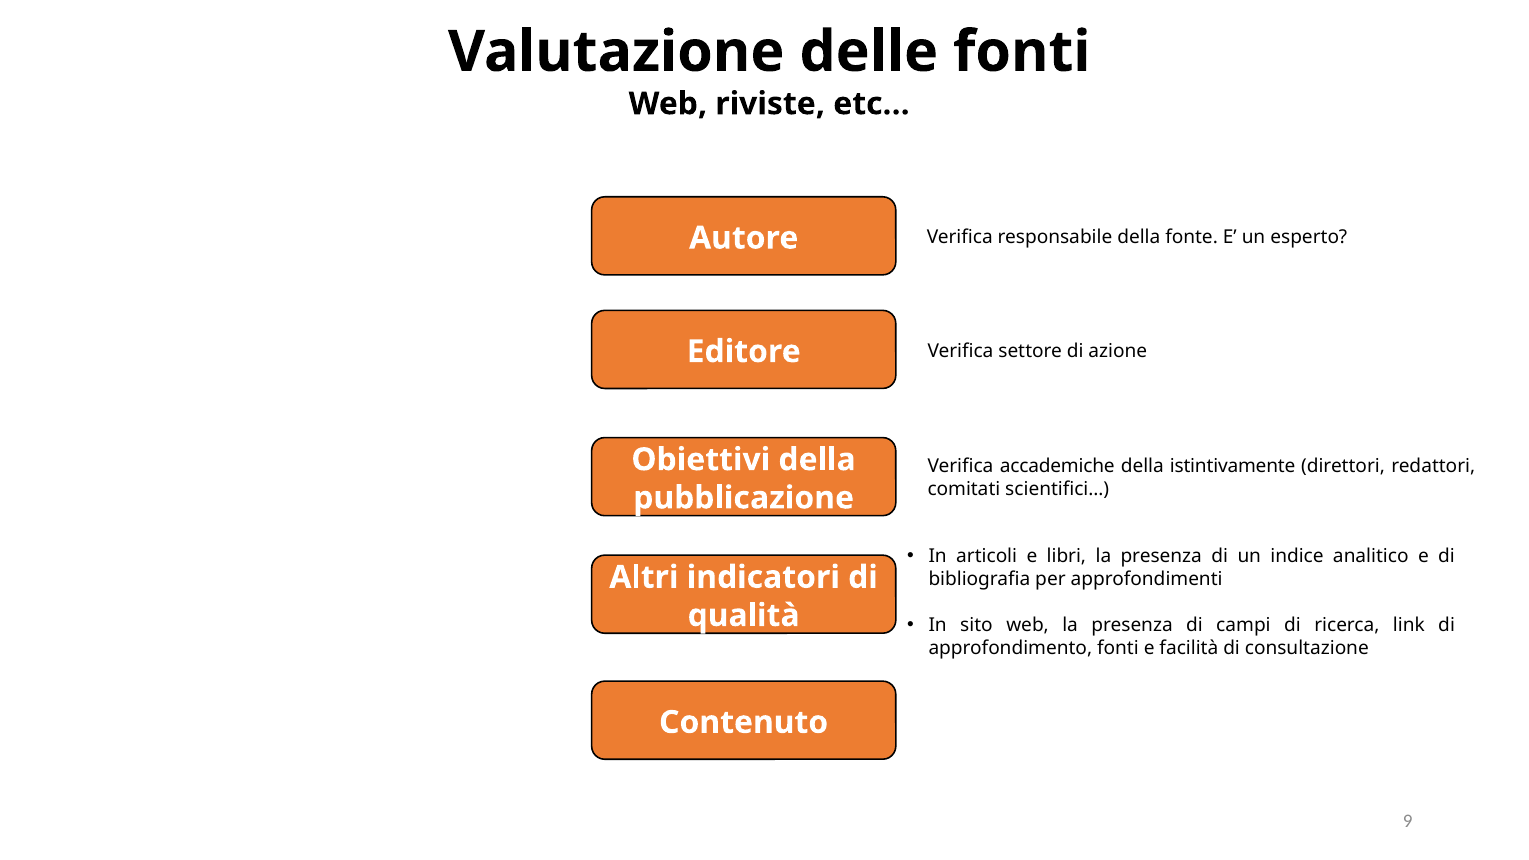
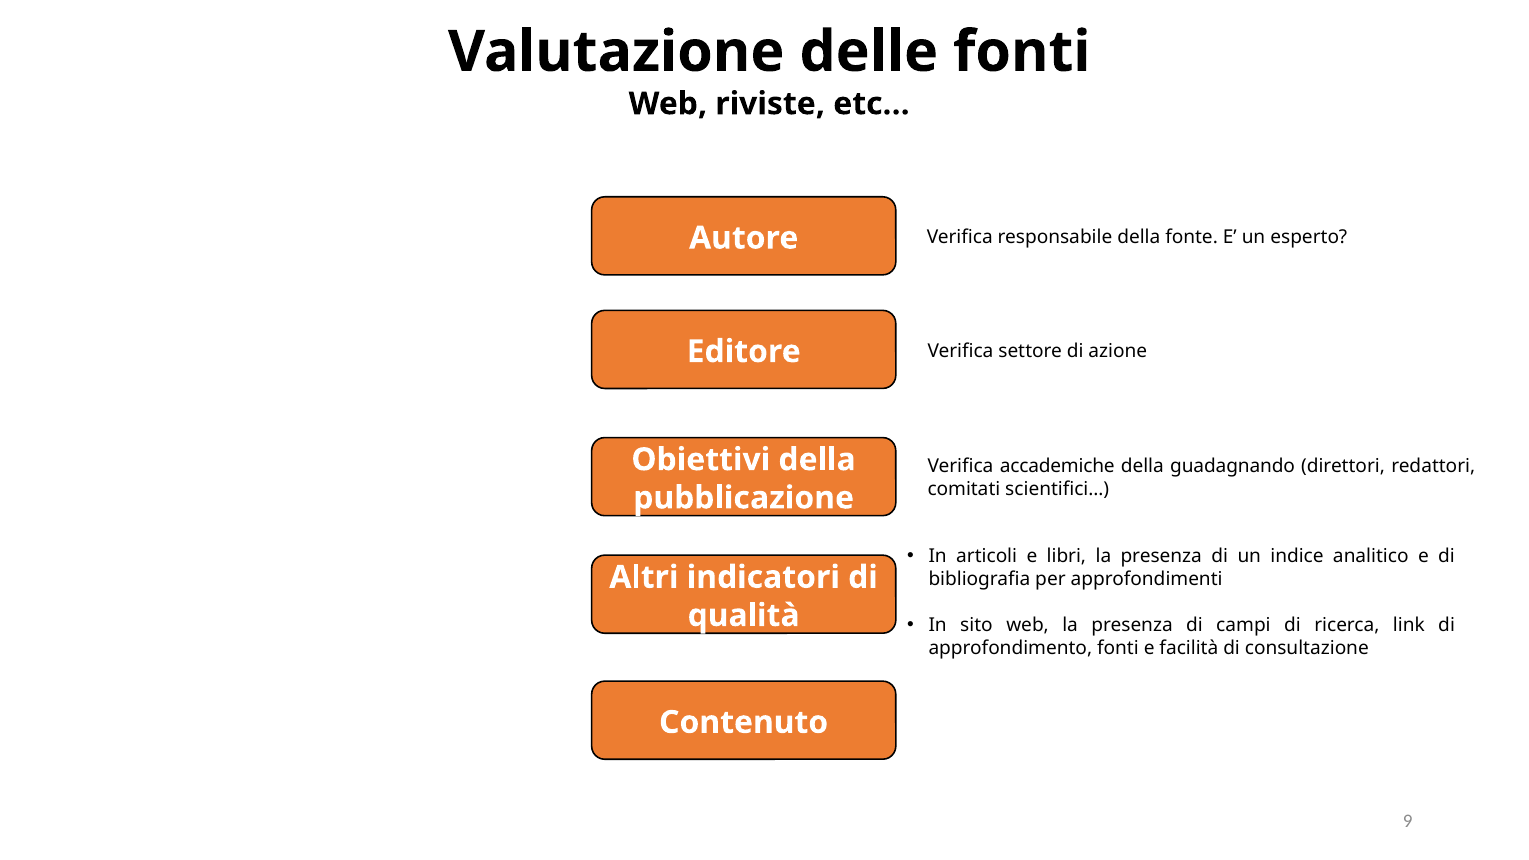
istintivamente: istintivamente -> guadagnando
